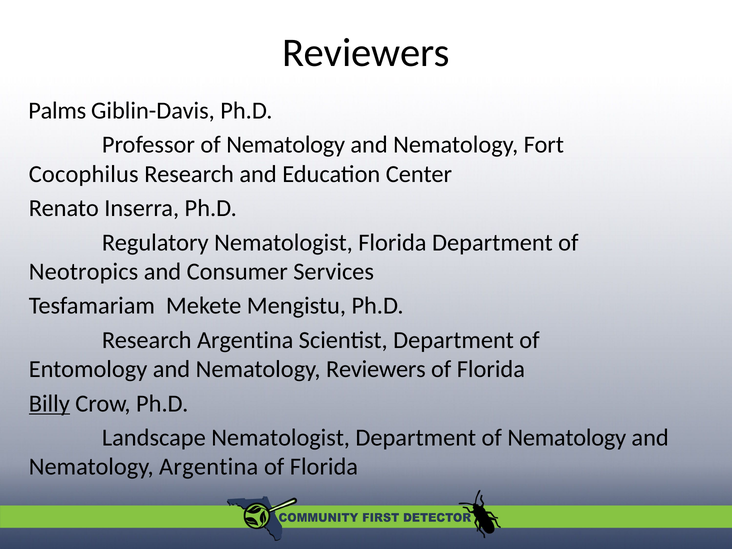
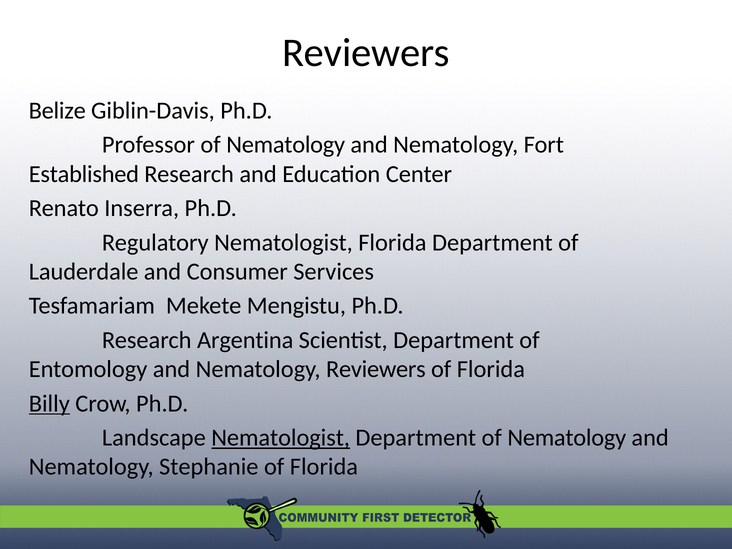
Palms: Palms -> Belize
Cocophilus: Cocophilus -> Established
Neotropics: Neotropics -> Lauderdale
Nematologist at (281, 438) underline: none -> present
Nematology Argentina: Argentina -> Stephanie
